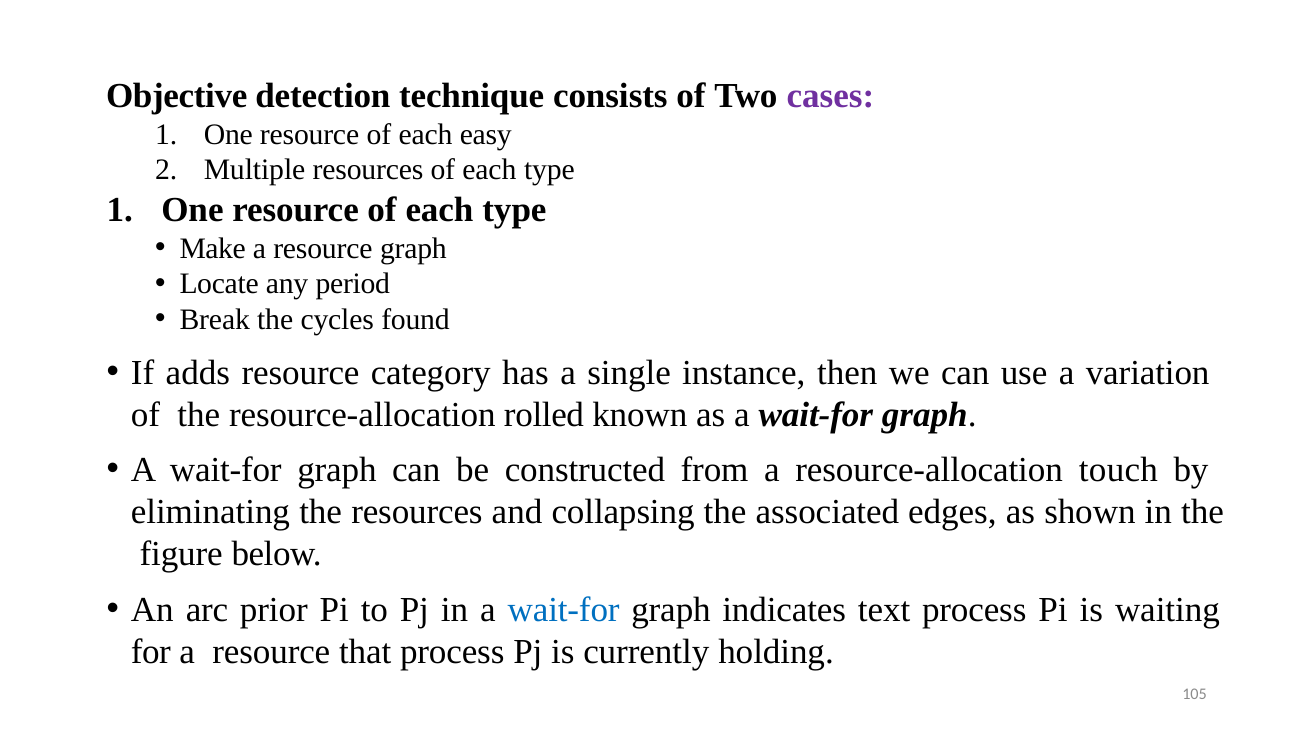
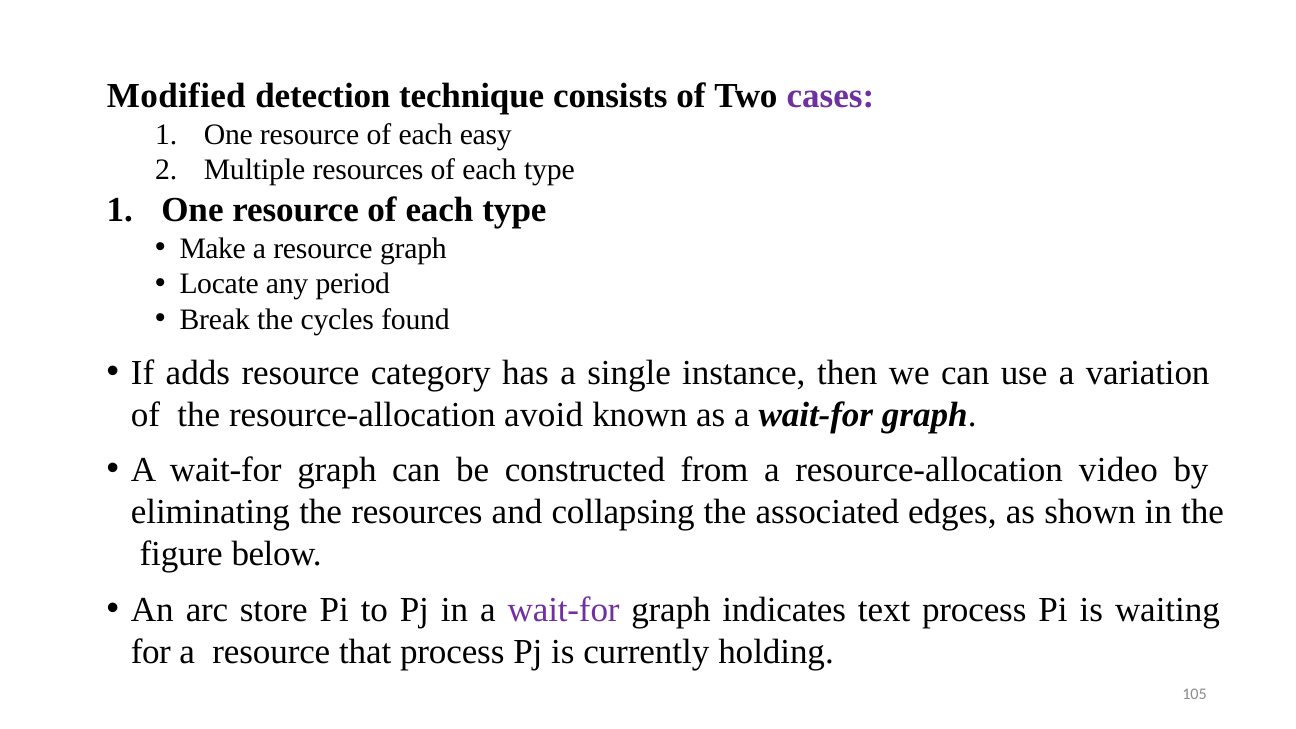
Objective: Objective -> Modified
rolled: rolled -> avoid
touch: touch -> video
prior: prior -> store
wait-for at (564, 610) colour: blue -> purple
